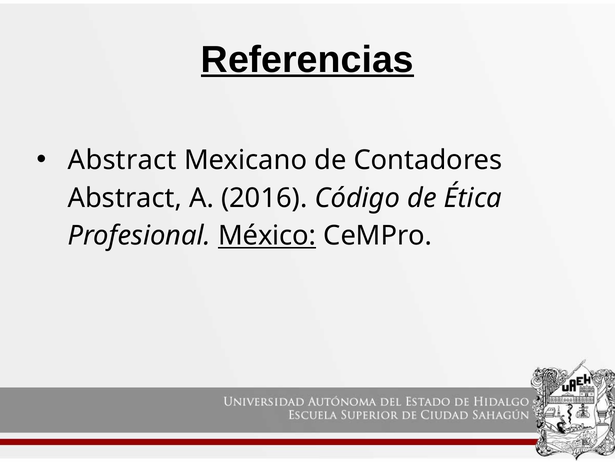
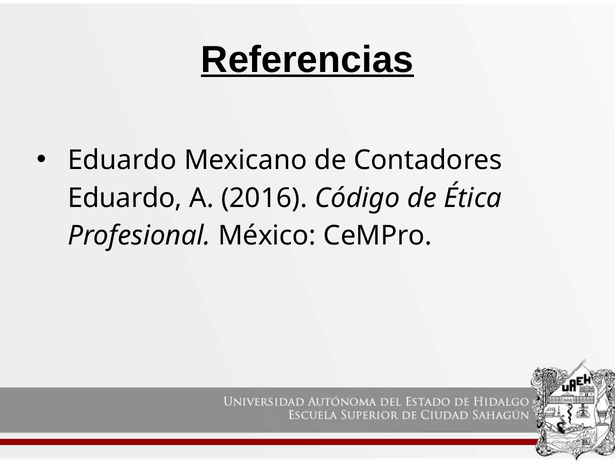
Abstract at (122, 160): Abstract -> Eduardo
Abstract at (125, 198): Abstract -> Eduardo
México underline: present -> none
